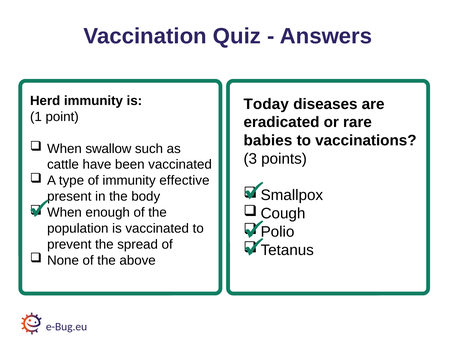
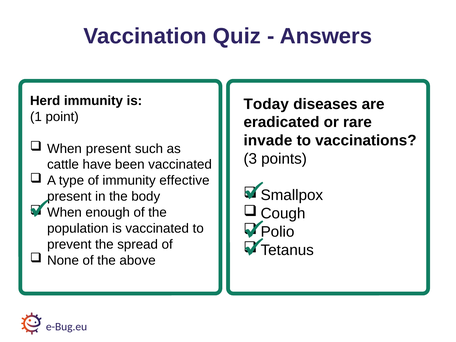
babies: babies -> invade
When swallow: swallow -> present
